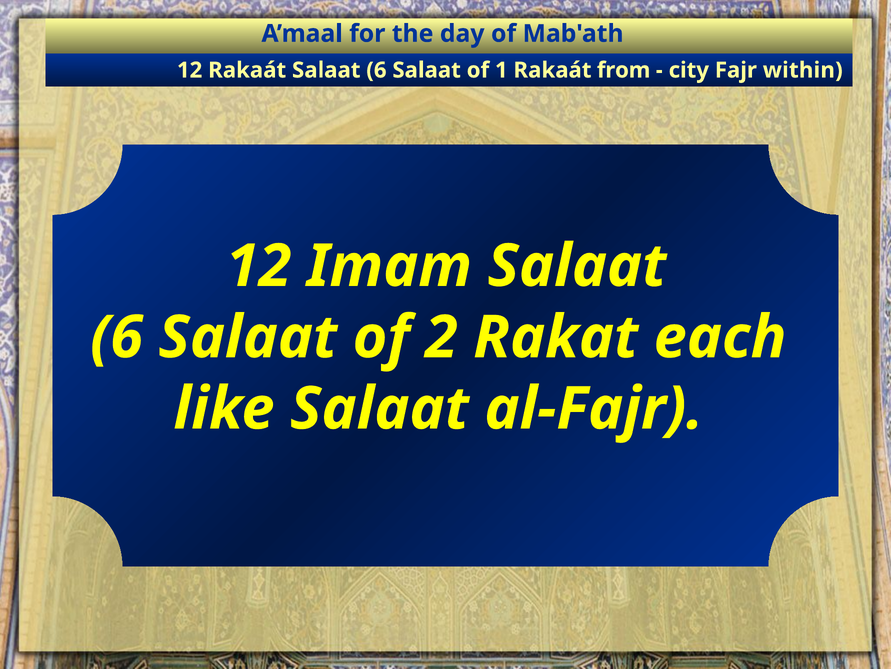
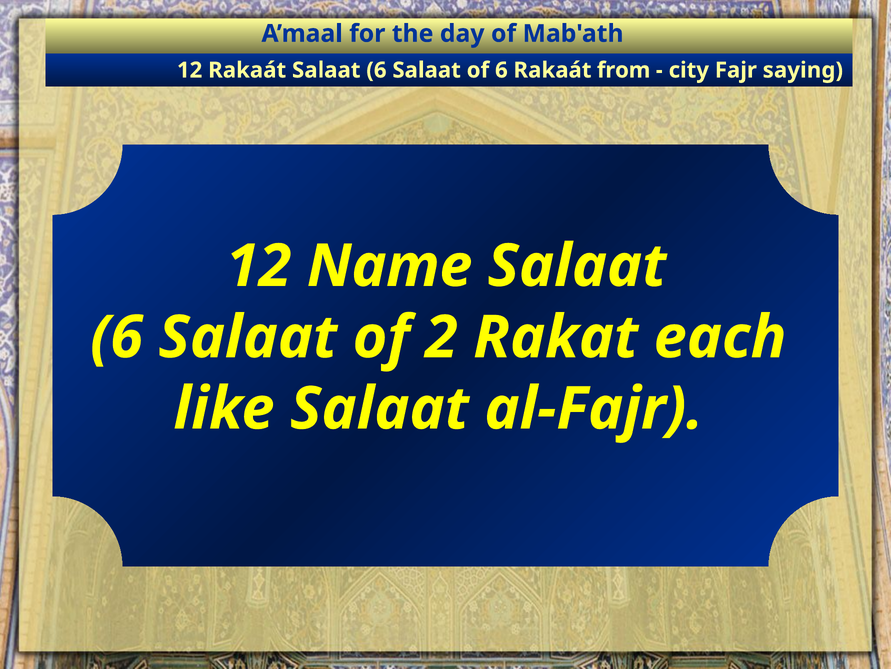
of 1: 1 -> 6
within: within -> saying
Imam: Imam -> Name
